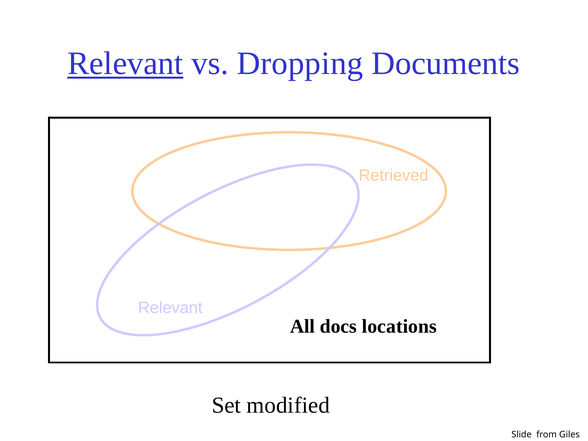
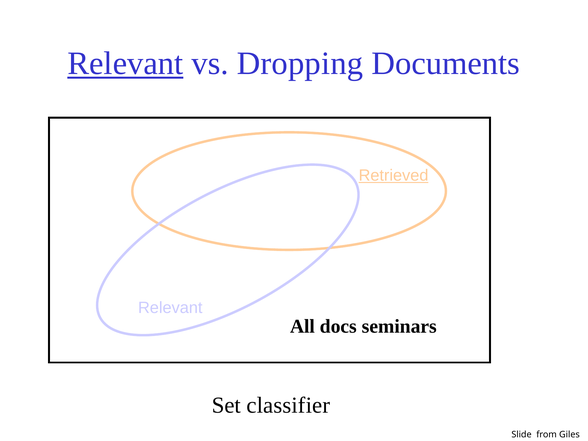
Retrieved underline: none -> present
locations: locations -> seminars
modified: modified -> classifier
